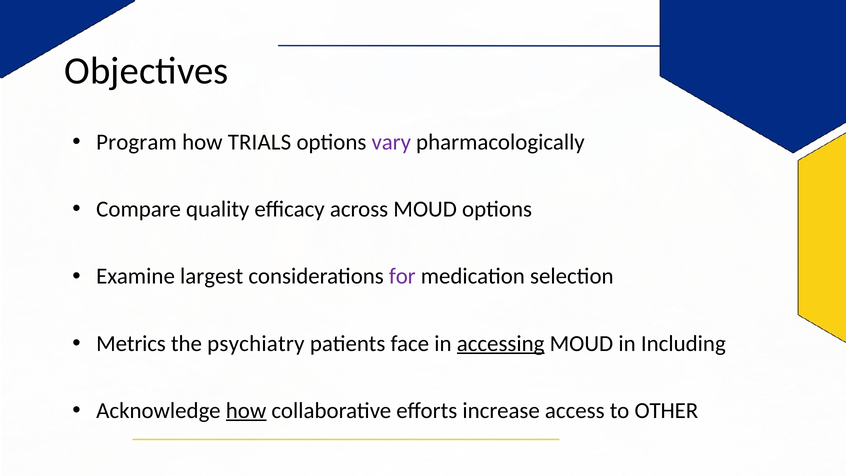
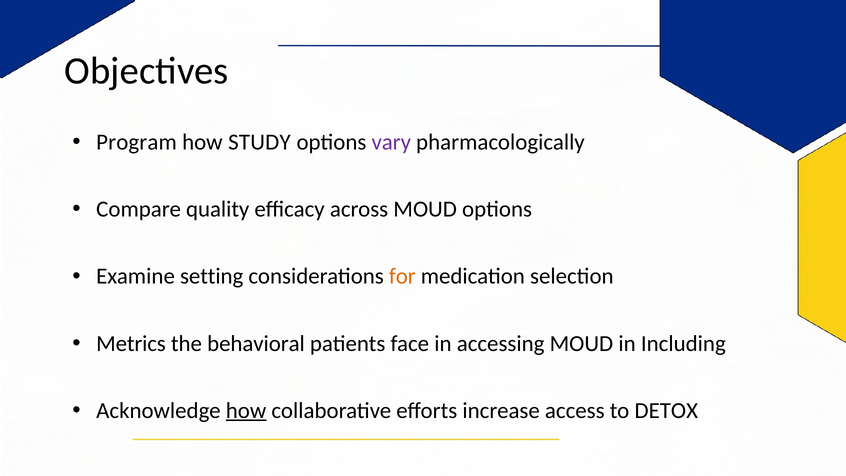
TRIALS: TRIALS -> STUDY
largest: largest -> setting
for colour: purple -> orange
psychiatry: psychiatry -> behavioral
accessing underline: present -> none
OTHER: OTHER -> DETOX
